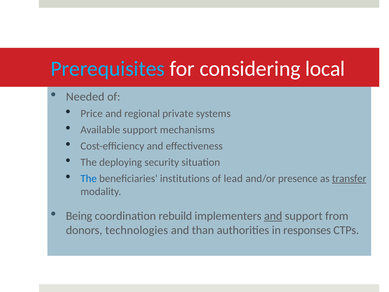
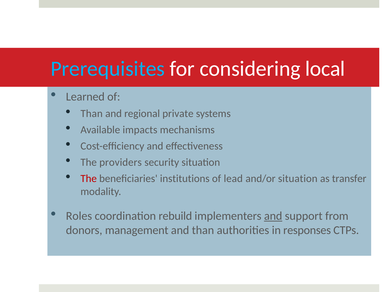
Needed: Needed -> Learned
Price at (92, 113): Price -> Than
Available support: support -> impacts
deploying: deploying -> providers
The at (89, 178) colour: blue -> red
and/or presence: presence -> situation
transfer underline: present -> none
Being: Being -> Roles
technologies: technologies -> management
